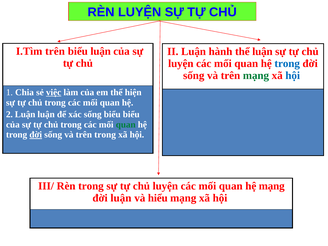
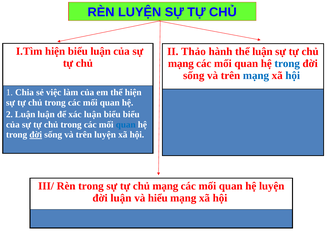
II Luận: Luận -> Thảo
trên at (55, 51): trên -> hiện
luyện at (181, 64): luyện -> mạng
mạng at (256, 76) colour: green -> blue
việc underline: present -> none
xác sống: sống -> luận
quan at (126, 125) colour: green -> blue
trên trong: trong -> luyện
luyện at (165, 186): luyện -> mạng
hệ mạng: mạng -> luyện
